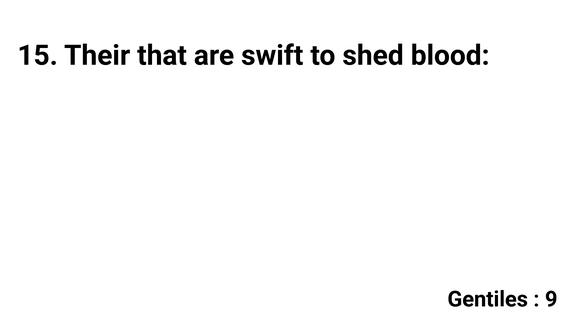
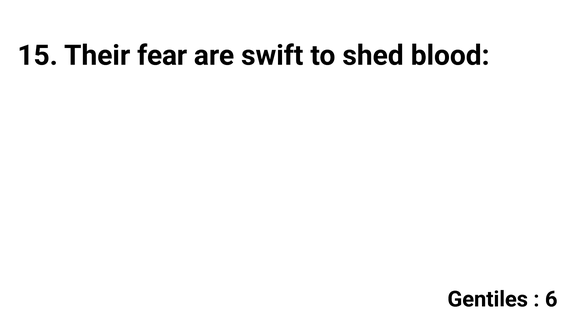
that: that -> fear
9: 9 -> 6
